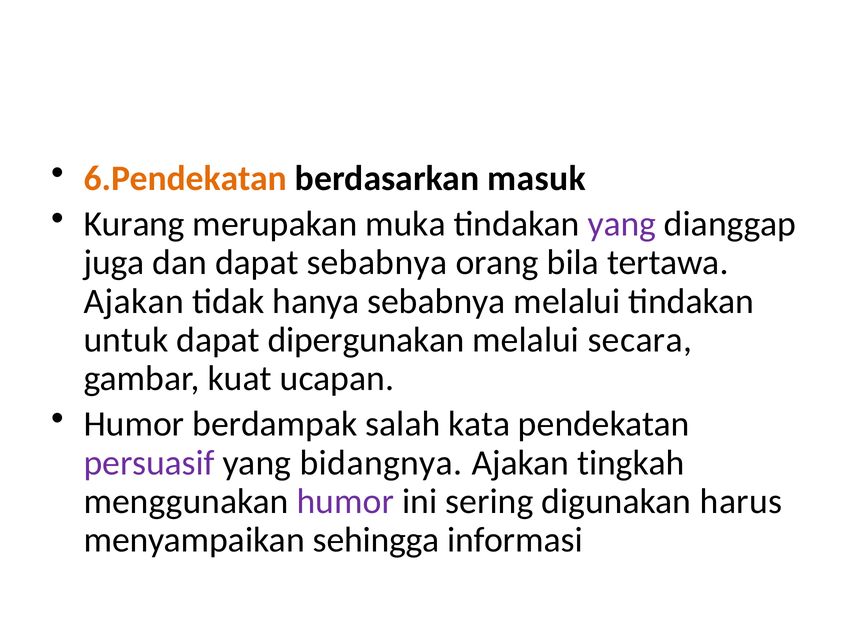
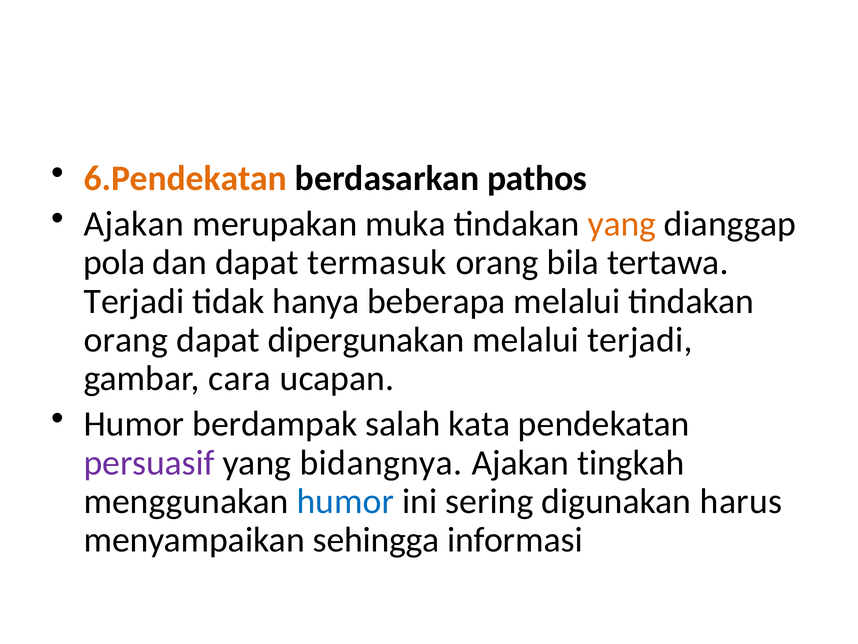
masuk: masuk -> pathos
Kurang at (134, 224): Kurang -> Ajakan
yang at (622, 224) colour: purple -> orange
juga: juga -> pola
dapat sebabnya: sebabnya -> termasuk
Ajakan at (134, 301): Ajakan -> Terjadi
hanya sebabnya: sebabnya -> beberapa
untuk at (126, 340): untuk -> orang
melalui secara: secara -> terjadi
kuat: kuat -> cara
humor at (345, 501) colour: purple -> blue
